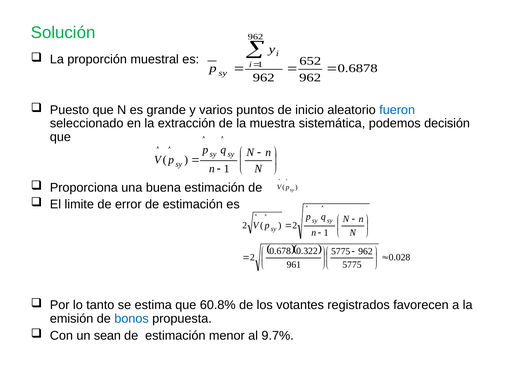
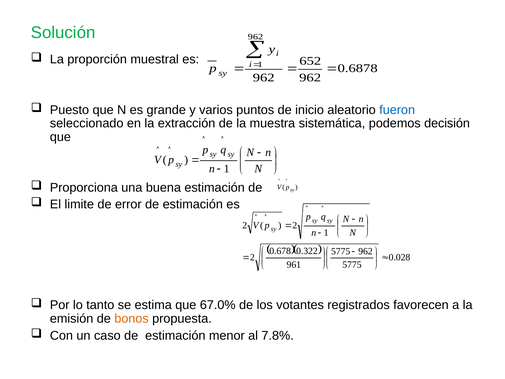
60.8%: 60.8% -> 67.0%
bonos colour: blue -> orange
sean: sean -> caso
9.7%: 9.7% -> 7.8%
